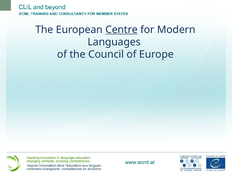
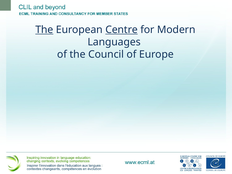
The at (44, 30) underline: none -> present
